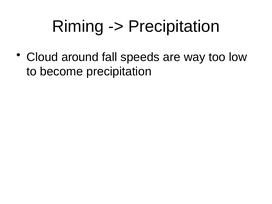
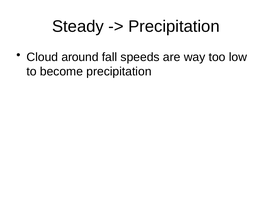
Riming: Riming -> Steady
